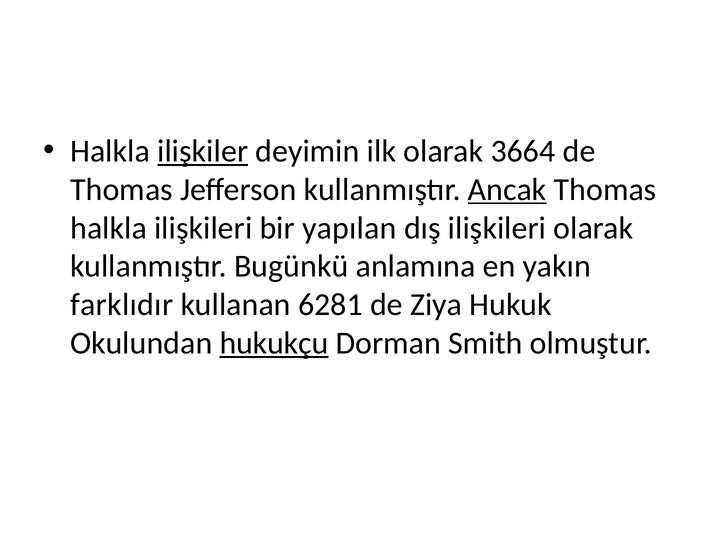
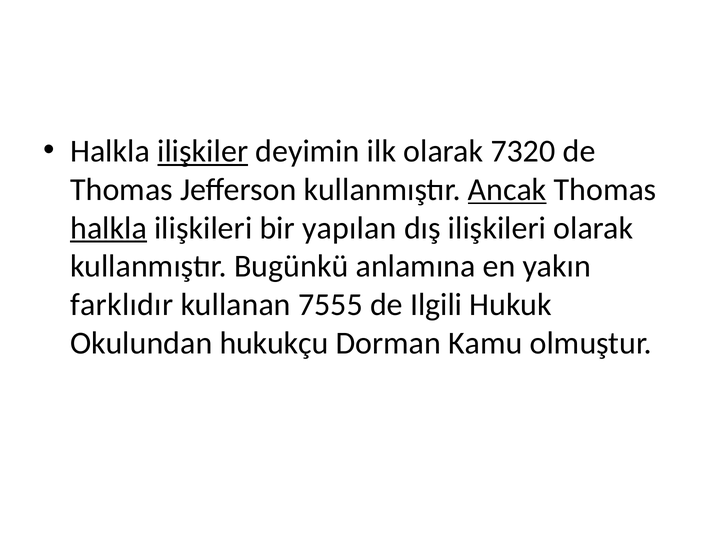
3664: 3664 -> 7320
halkla at (109, 228) underline: none -> present
6281: 6281 -> 7555
Ziya: Ziya -> Ilgili
hukukçu underline: present -> none
Smith: Smith -> Kamu
